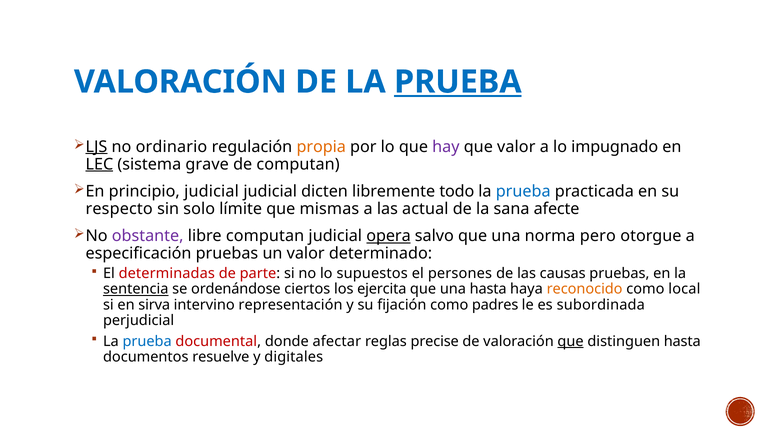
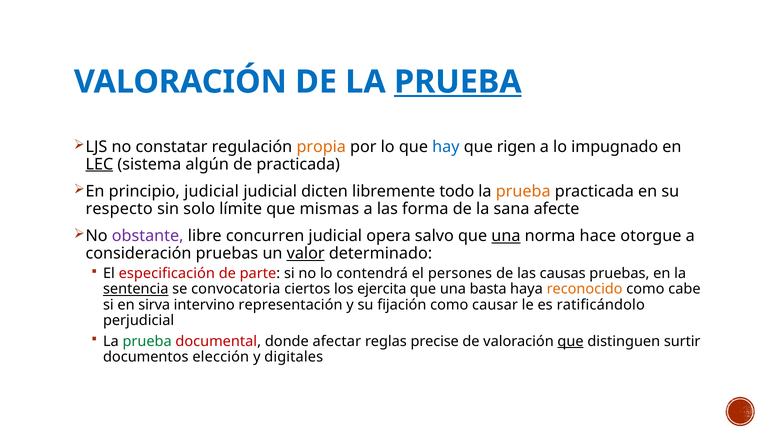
LJS underline: present -> none
ordinario: ordinario -> constatar
hay colour: purple -> blue
que valor: valor -> rigen
grave: grave -> algún
de computan: computan -> practicada
prueba at (523, 191) colour: blue -> orange
actual: actual -> forma
libre computan: computan -> concurren
opera underline: present -> none
una at (506, 236) underline: none -> present
pero: pero -> hace
especificación: especificación -> consideración
valor at (306, 253) underline: none -> present
determinadas: determinadas -> especificación
supuestos: supuestos -> contendrá
ordenándose: ordenándose -> convocatoria
una hasta: hasta -> basta
local: local -> cabe
padres: padres -> causar
subordinada: subordinada -> ratificándolo
prueba at (147, 341) colour: blue -> green
distinguen hasta: hasta -> surtir
resuelve: resuelve -> elección
